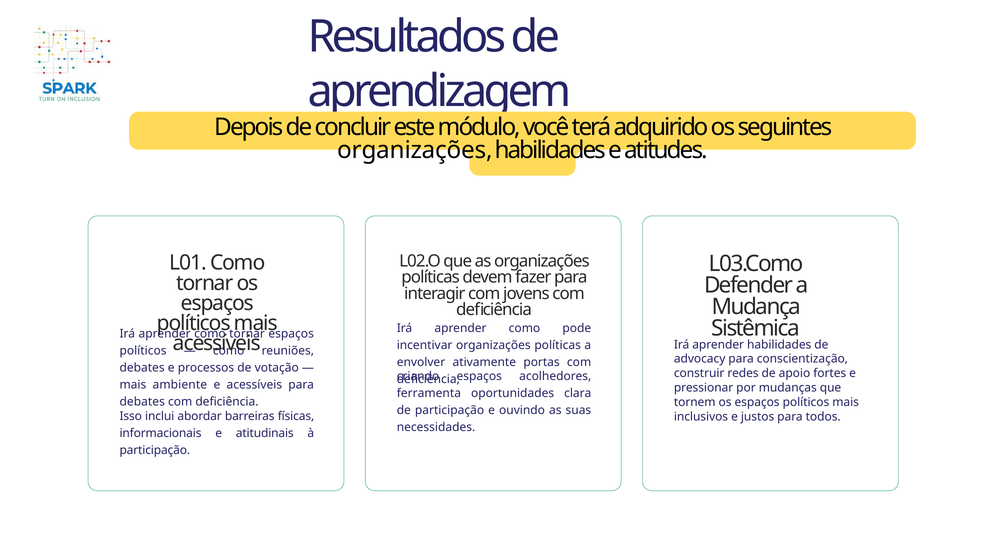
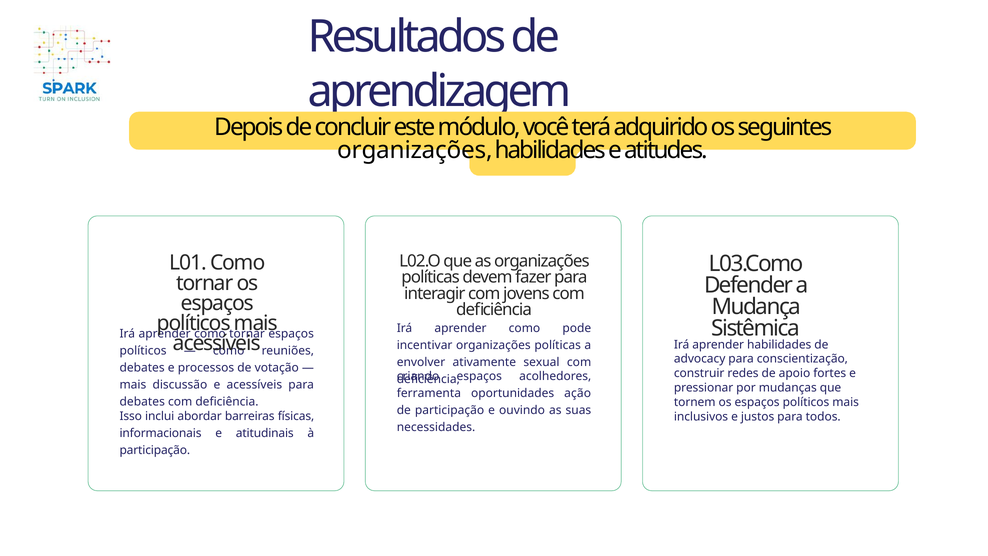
portas: portas -> sexual
ambiente: ambiente -> discussão
clara: clara -> ação
